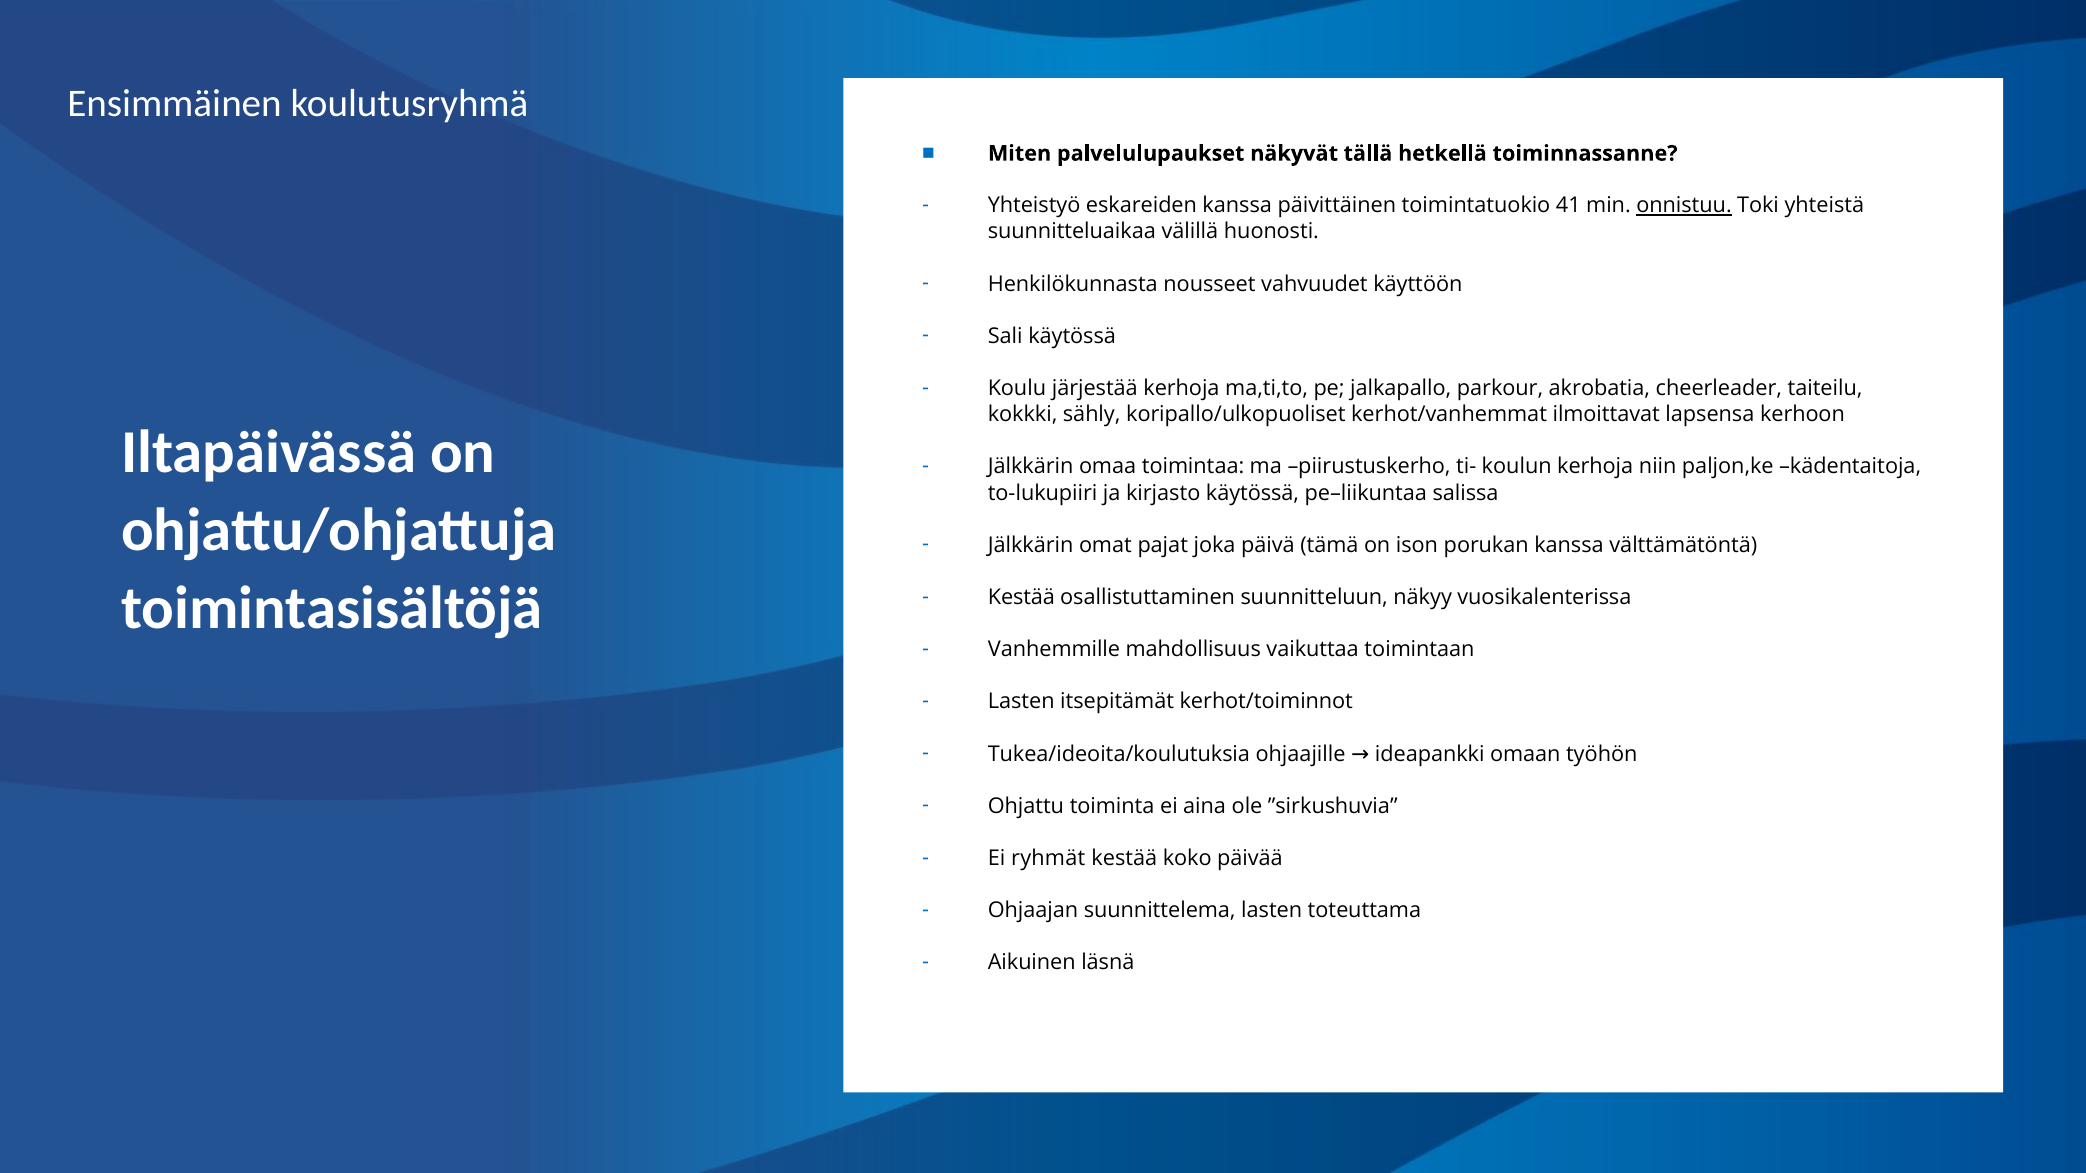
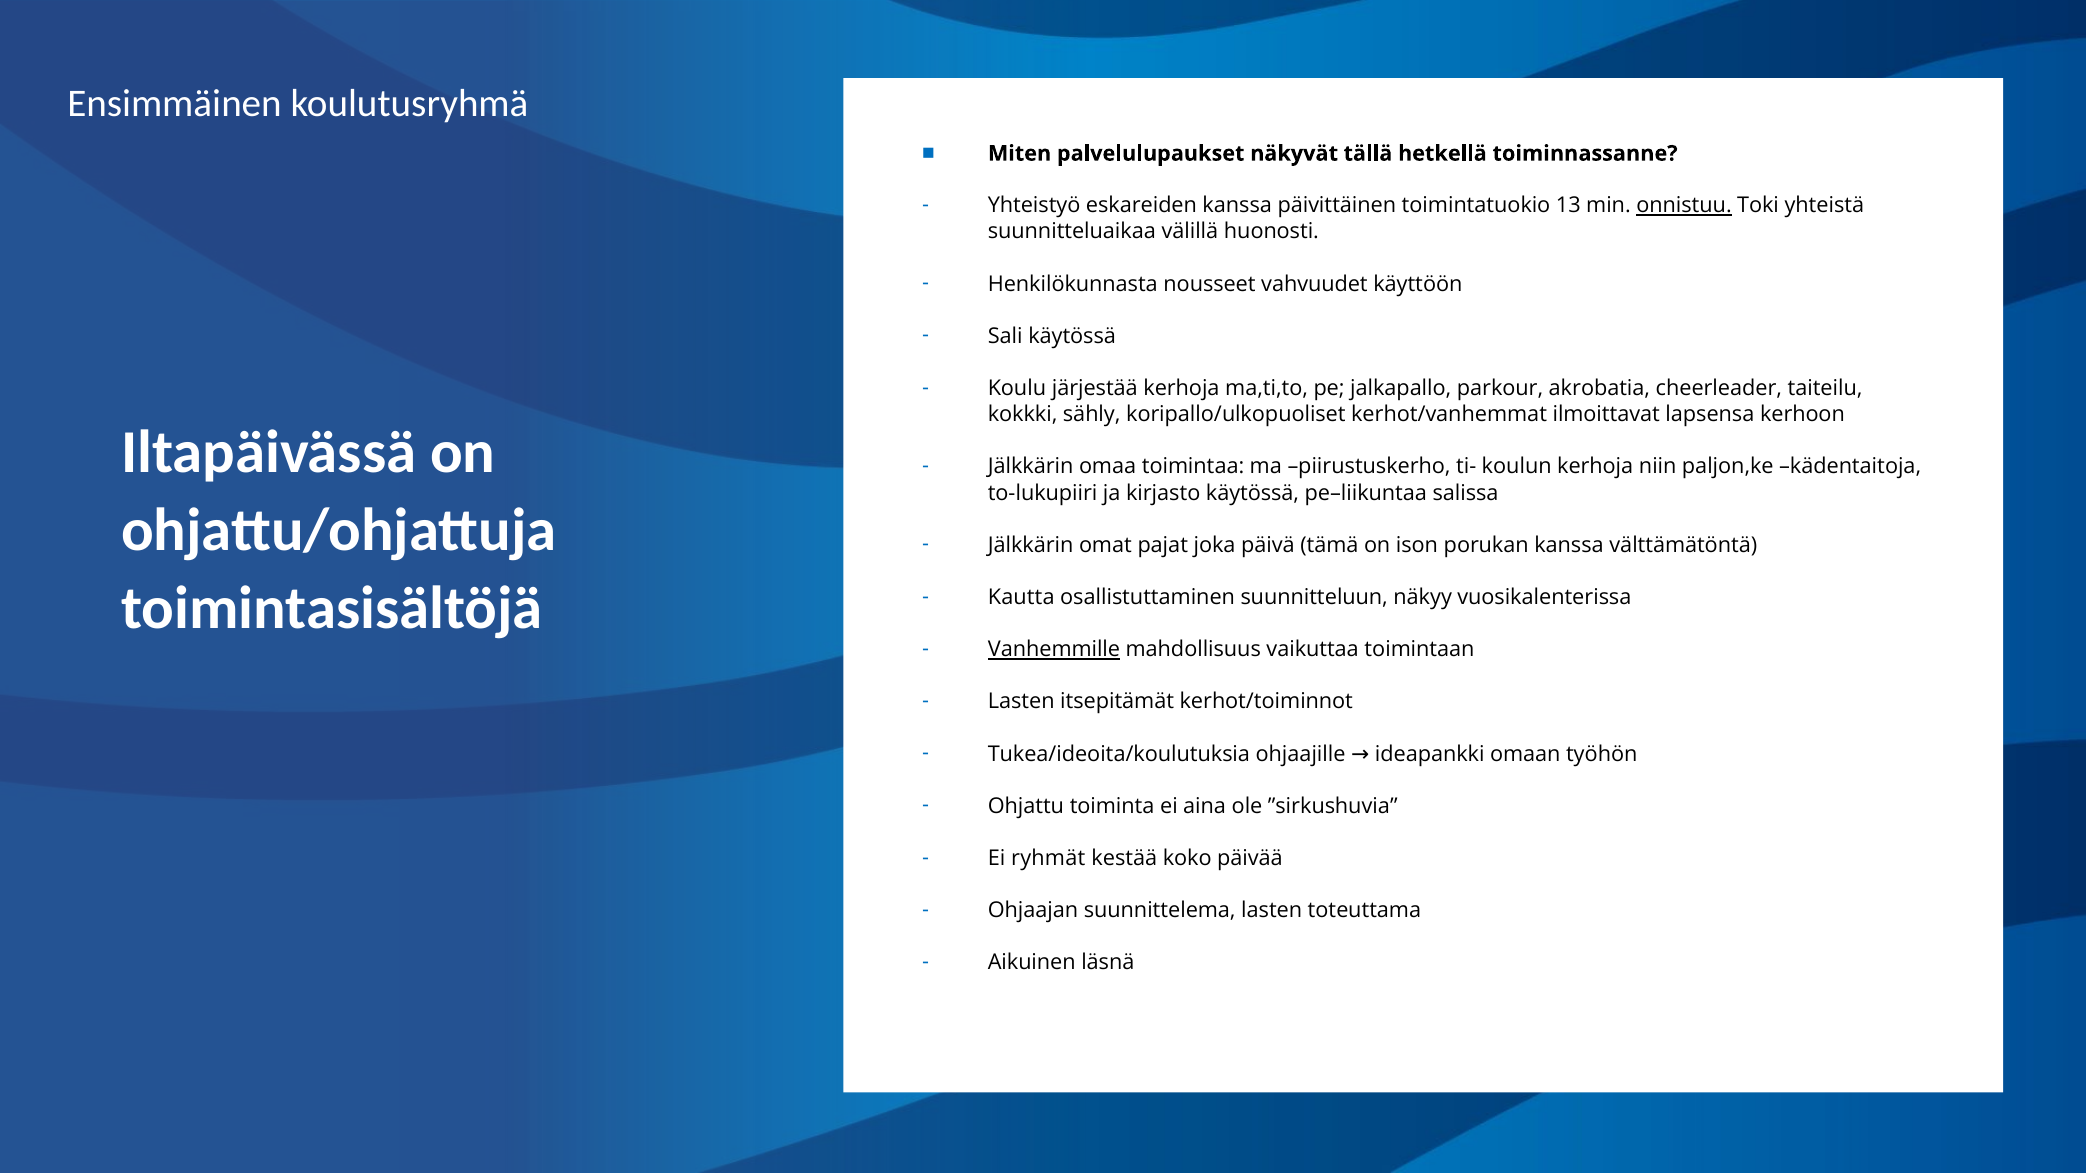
41: 41 -> 13
Kestää at (1021, 597): Kestää -> Kautta
Vanhemmille underline: none -> present
